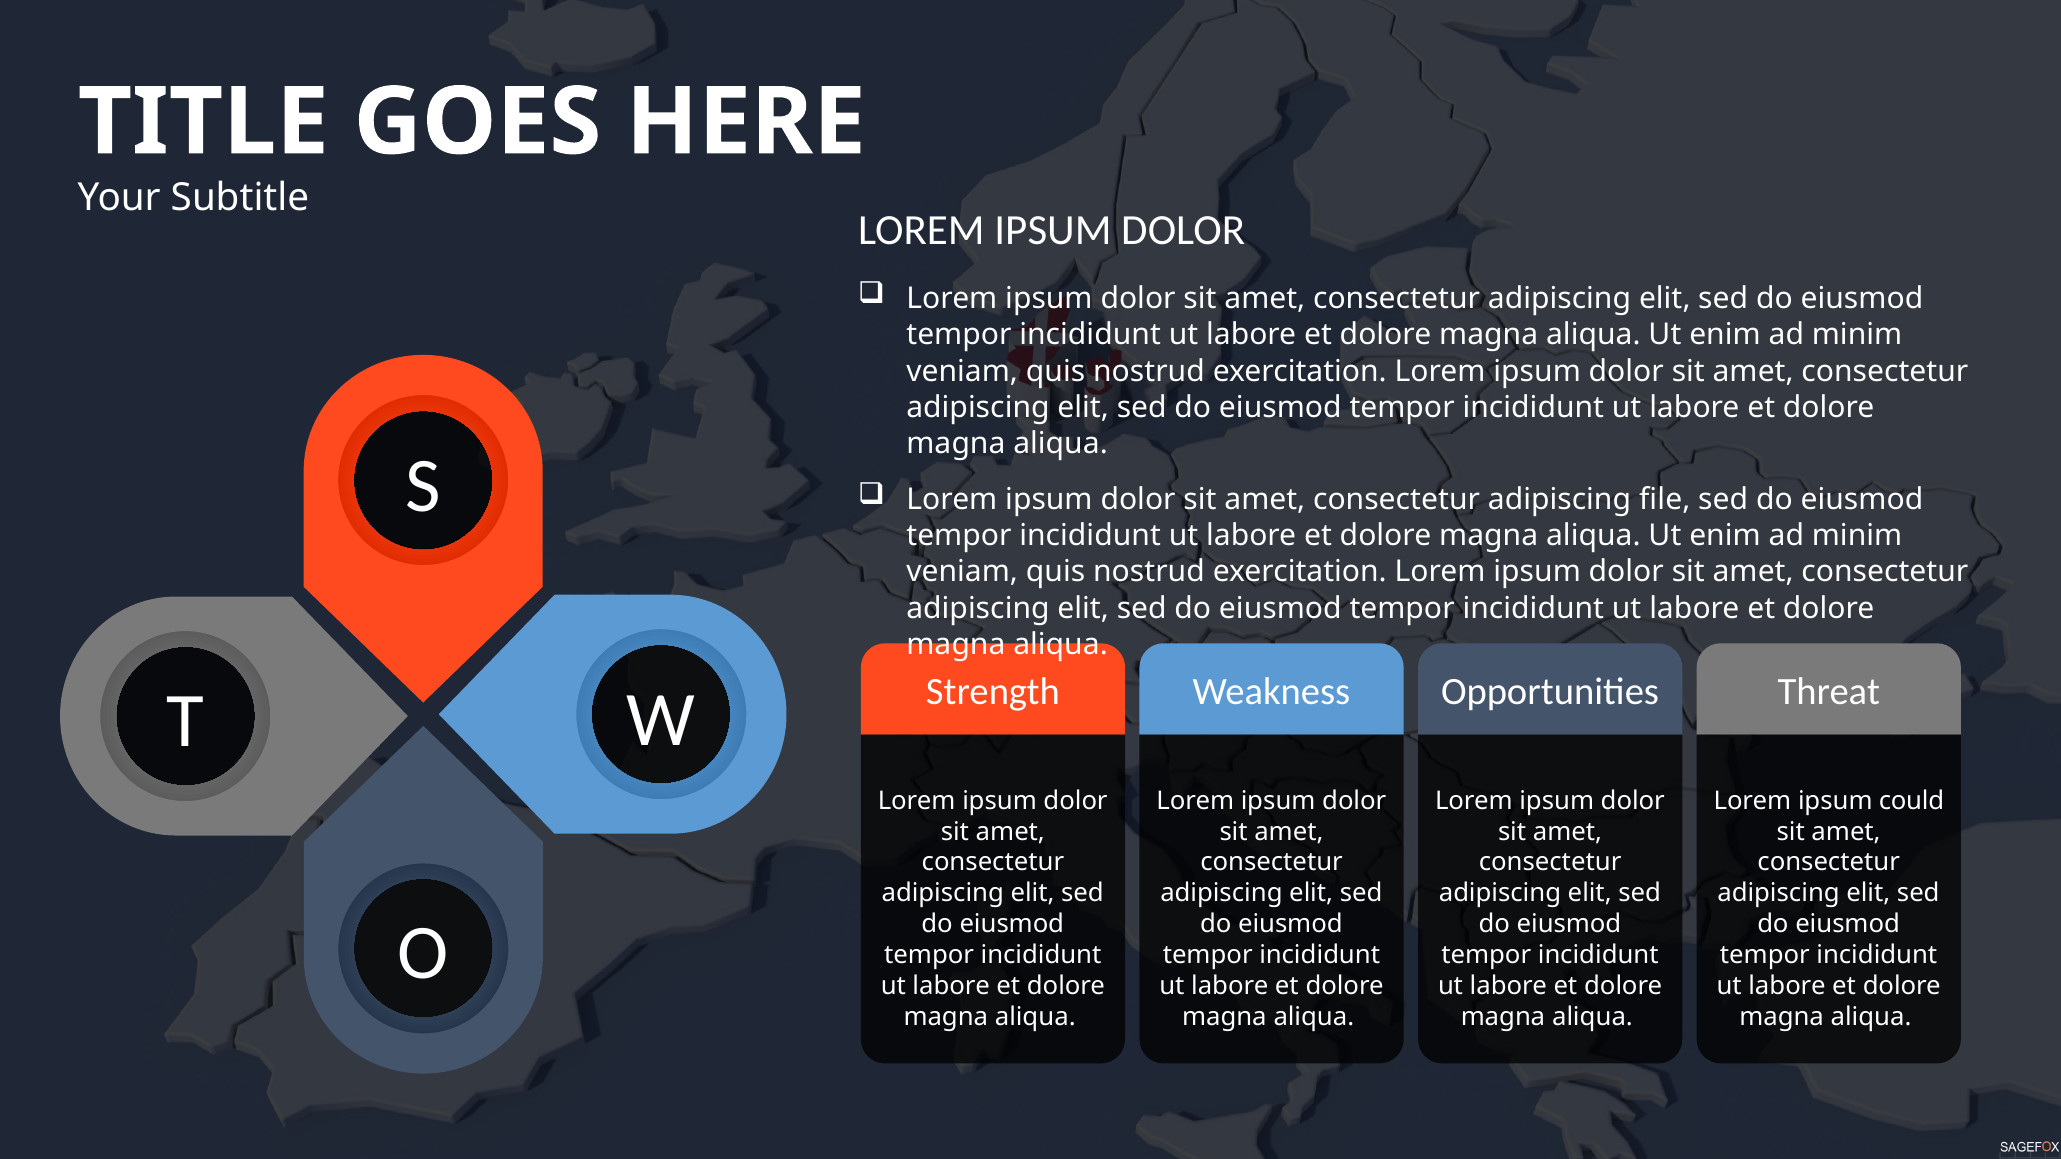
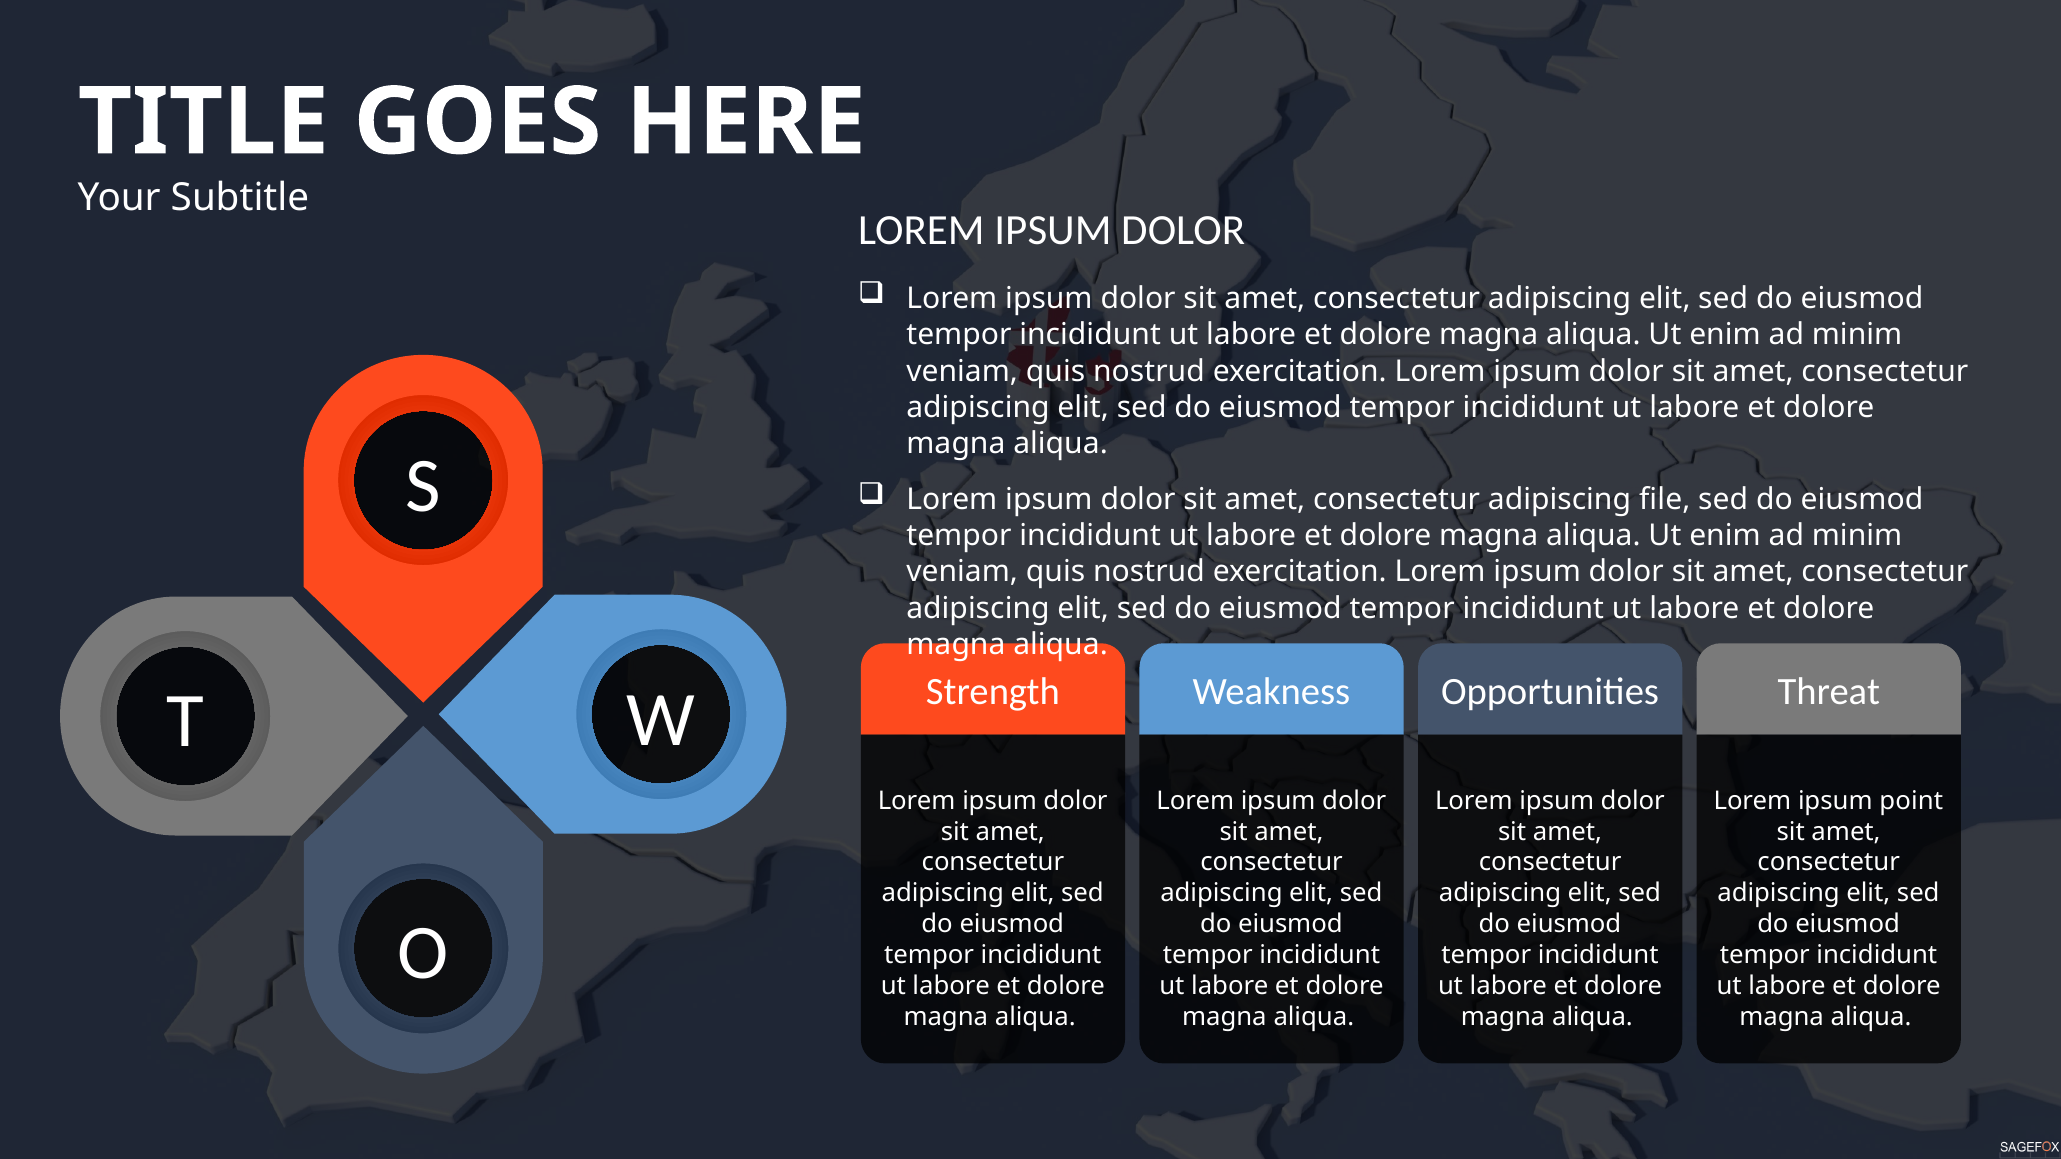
could: could -> point
